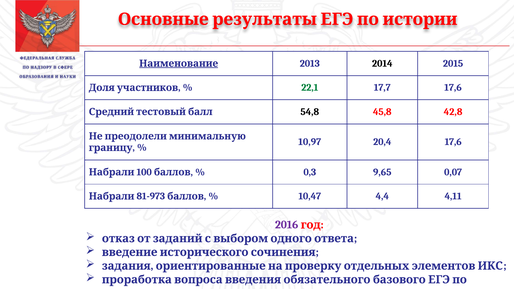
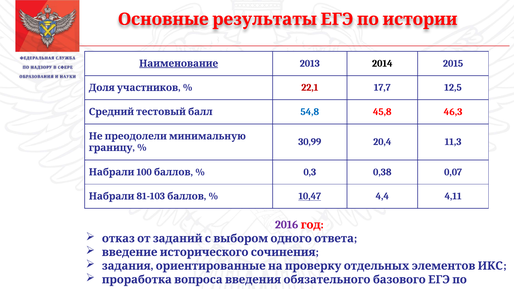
22,1 colour: green -> red
17,7 17,6: 17,6 -> 12,5
54,8 colour: black -> blue
42,8: 42,8 -> 46,3
10,97: 10,97 -> 30,99
20,4 17,6: 17,6 -> 11,3
9,65: 9,65 -> 0,38
81-973: 81-973 -> 81-103
10,47 underline: none -> present
